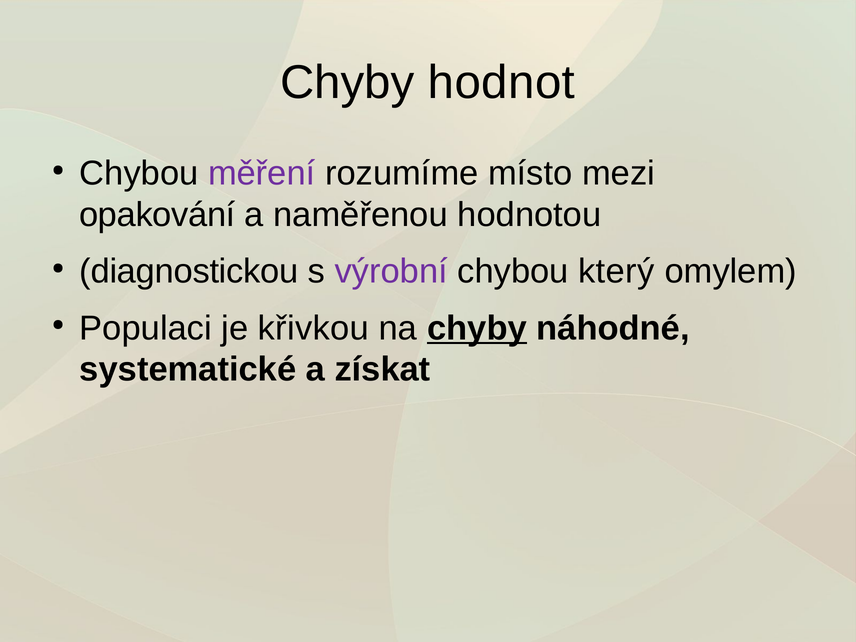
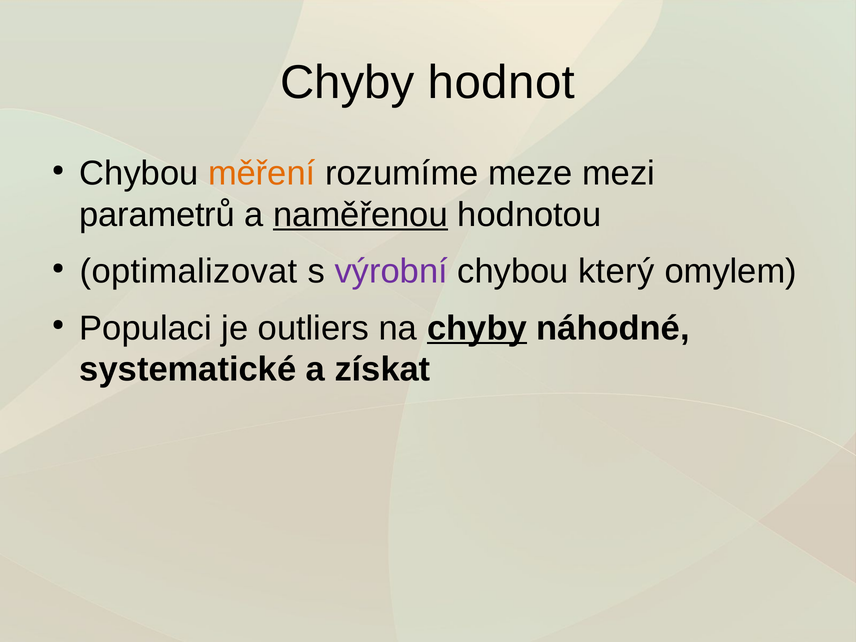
měření colour: purple -> orange
místo: místo -> meze
opakování: opakování -> parametrů
naměřenou underline: none -> present
diagnostickou: diagnostickou -> optimalizovat
křivkou: křivkou -> outliers
